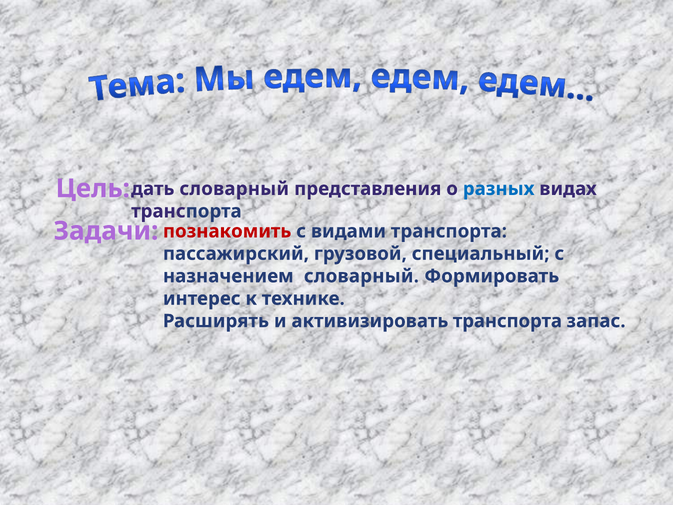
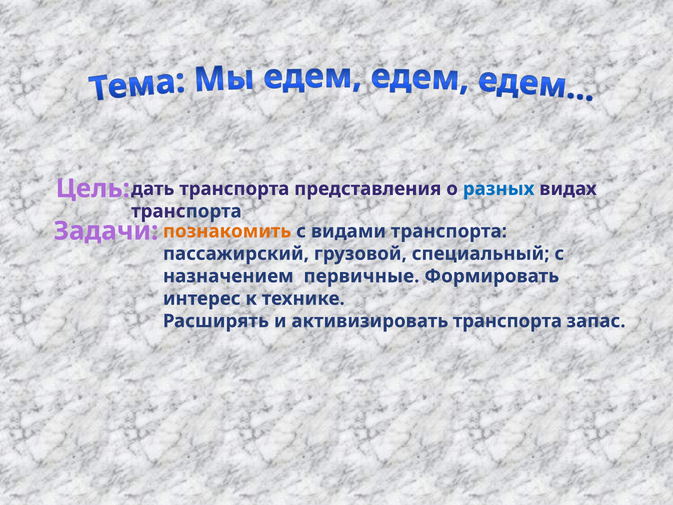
дать словарный: словарный -> транспорта
познакомить colour: red -> orange
назначением словарный: словарный -> первичные
